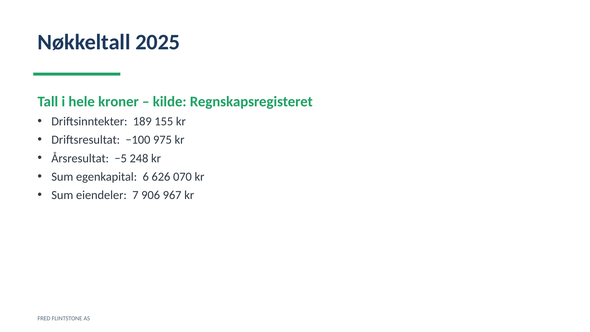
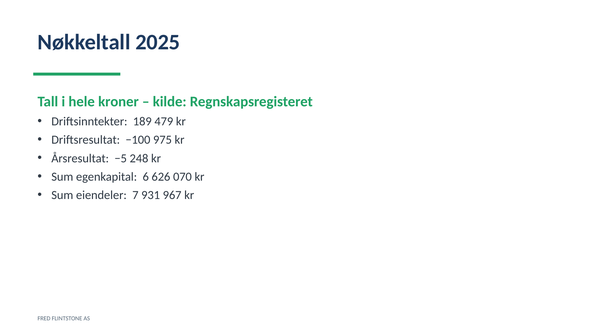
155: 155 -> 479
906: 906 -> 931
